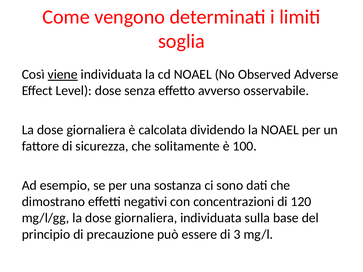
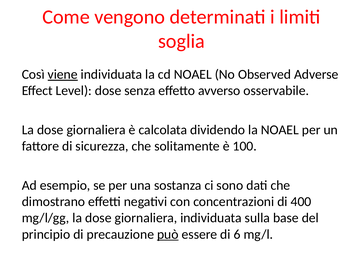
120: 120 -> 400
può underline: none -> present
3: 3 -> 6
